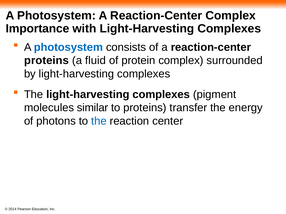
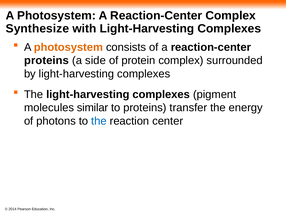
Importance: Importance -> Synthesize
photosystem at (68, 47) colour: blue -> orange
fluid: fluid -> side
